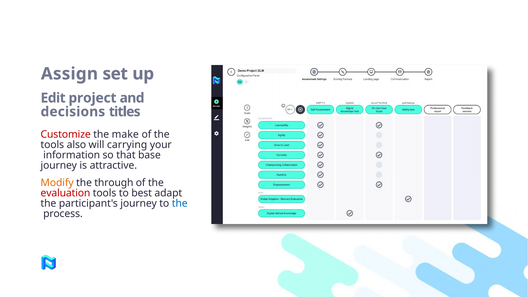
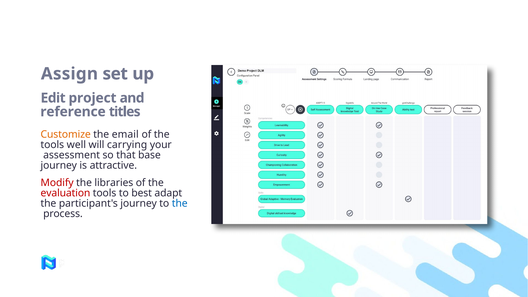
decisions: decisions -> reference
Customize colour: red -> orange
make: make -> email
also: also -> well
information: information -> assessment
Modify colour: orange -> red
through: through -> libraries
